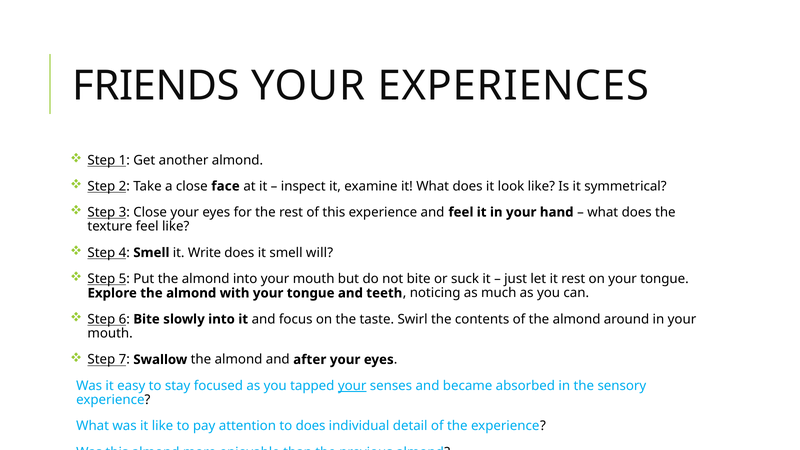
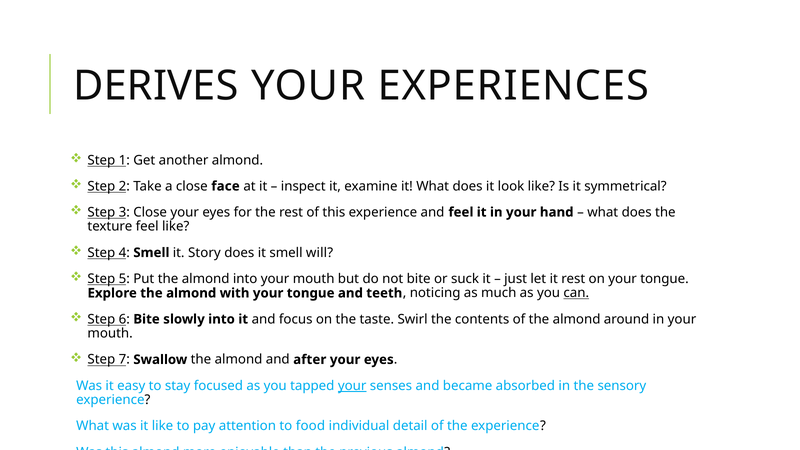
FRIENDS: FRIENDS -> DERIVES
Write: Write -> Story
can underline: none -> present
to does: does -> food
